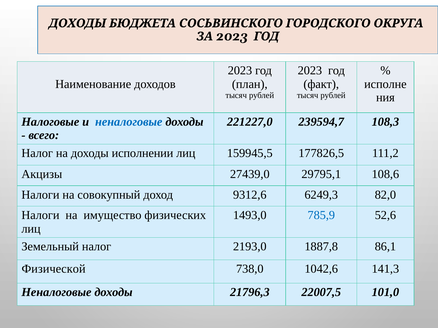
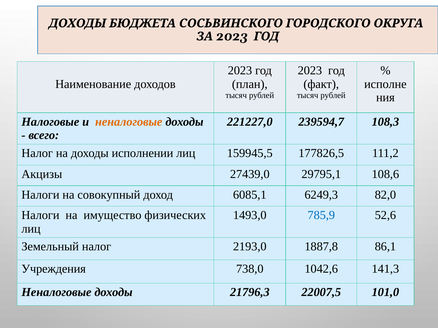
неналоговые at (129, 122) colour: blue -> orange
9312,6: 9312,6 -> 6085,1
Физической: Физической -> Учреждения
